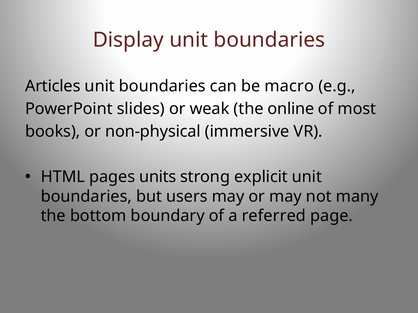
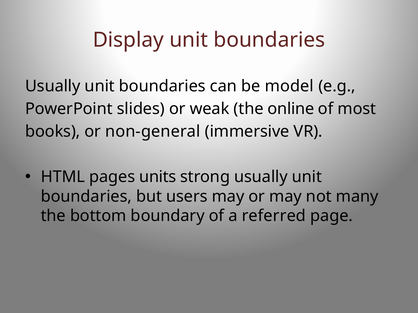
Articles at (53, 86): Articles -> Usually
macro: macro -> model
non-physical: non-physical -> non-general
strong explicit: explicit -> usually
